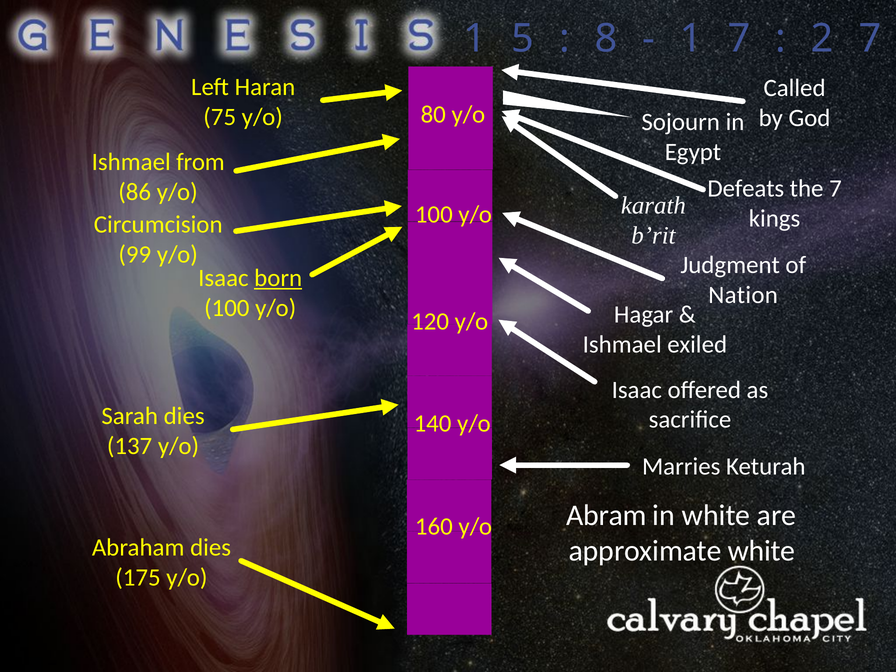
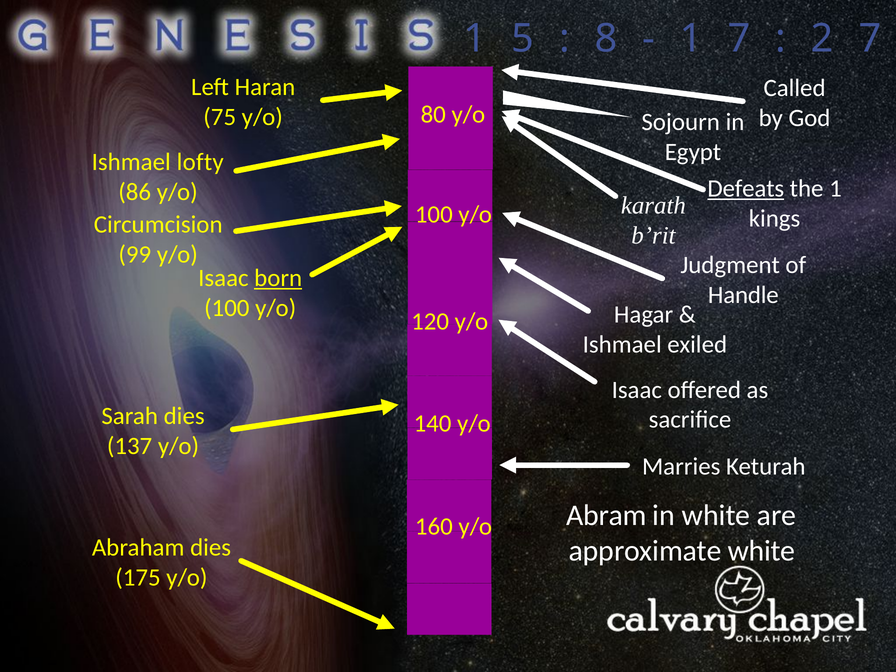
from: from -> lofty
Defeats underline: none -> present
the 7: 7 -> 1
Nation: Nation -> Handle
